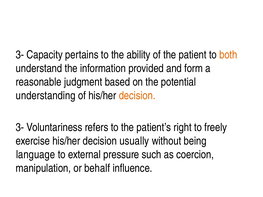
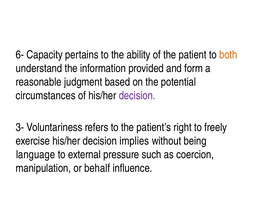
3- at (20, 55): 3- -> 6-
understanding: understanding -> circumstances
decision at (137, 96) colour: orange -> purple
usually: usually -> implies
